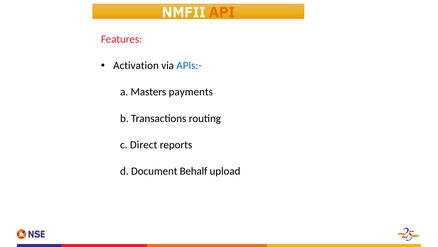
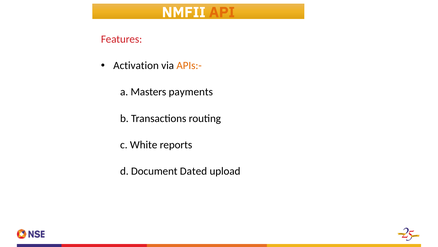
APIs:- colour: blue -> orange
Direct: Direct -> White
Behalf: Behalf -> Dated
